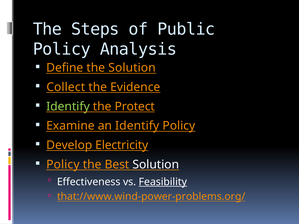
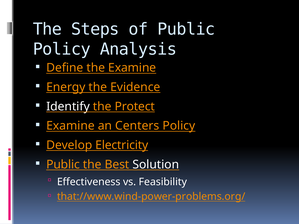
the Solution: Solution -> Examine
Collect: Collect -> Energy
Identify at (68, 107) colour: light green -> white
an Identify: Identify -> Centers
Policy at (63, 165): Policy -> Public
Feasibility underline: present -> none
